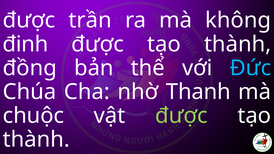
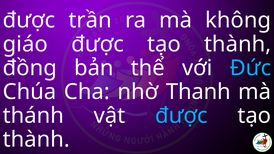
đinh: đinh -> giáo
chuộc: chuộc -> thánh
được at (181, 116) colour: light green -> light blue
